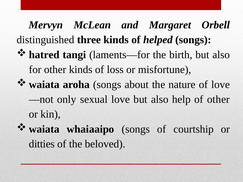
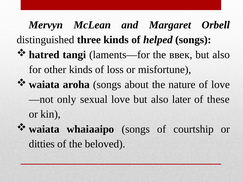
birth: birth -> ввек
help: help -> later
of other: other -> these
